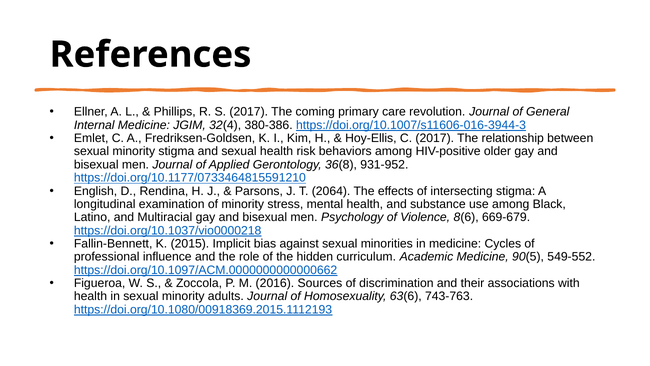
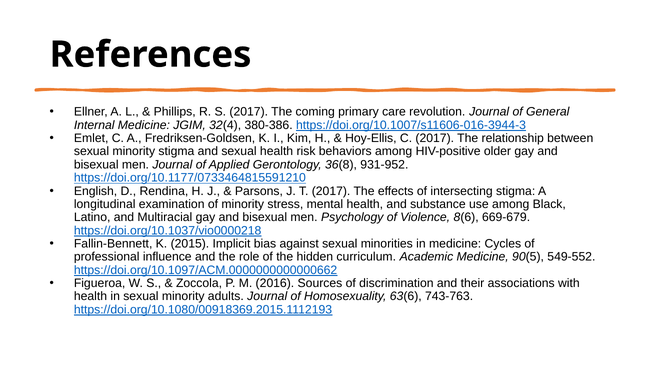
T 2064: 2064 -> 2017
